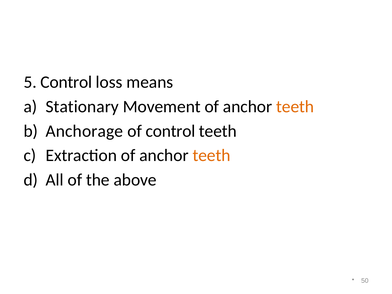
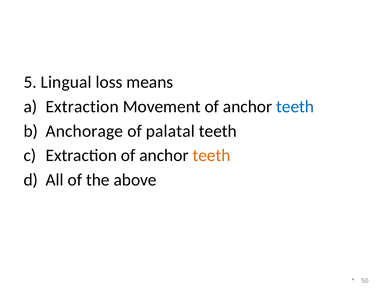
5 Control: Control -> Lingual
Stationary at (82, 107): Stationary -> Extraction
teeth at (295, 107) colour: orange -> blue
of control: control -> palatal
